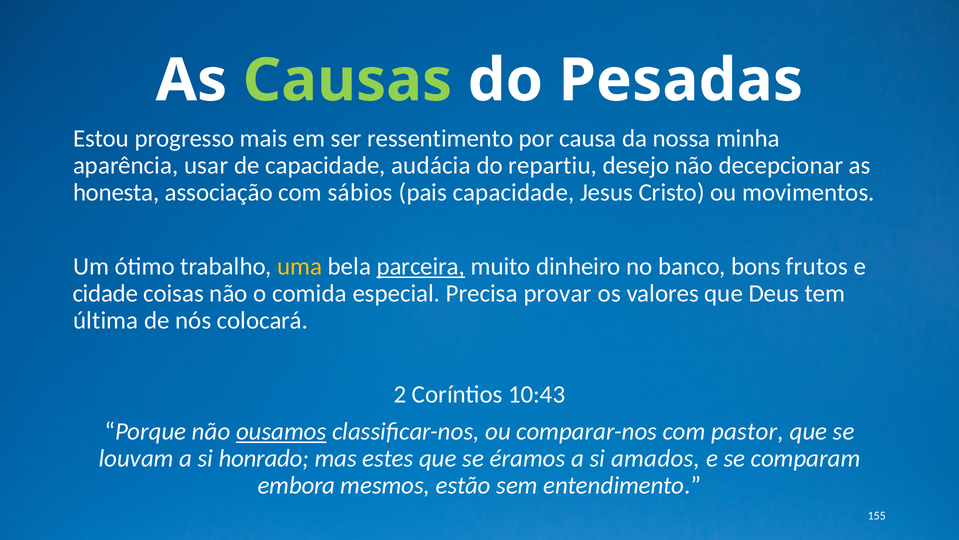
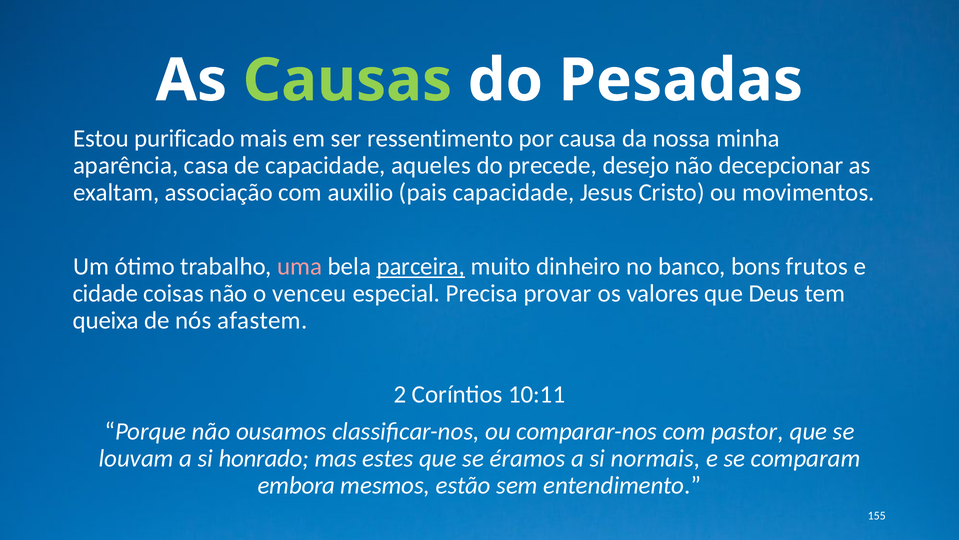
progresso: progresso -> purificado
usar: usar -> casa
audácia: audácia -> aqueles
repartiu: repartiu -> precede
honesta: honesta -> exaltam
sábios: sábios -> auxilio
uma colour: yellow -> pink
comida: comida -> venceu
última: última -> queixa
colocará: colocará -> afastem
10:43: 10:43 -> 10:11
ousamos underline: present -> none
amados: amados -> normais
